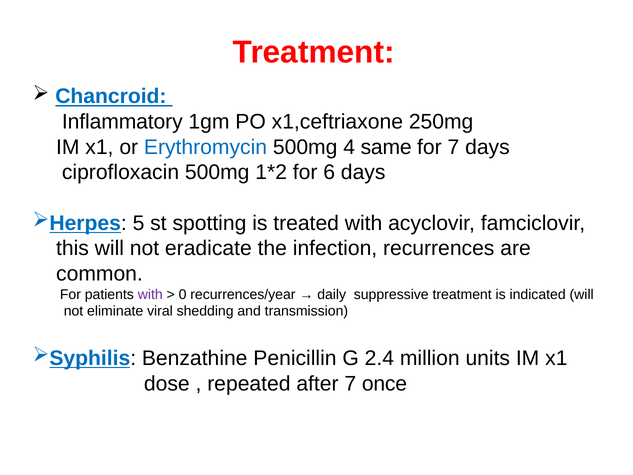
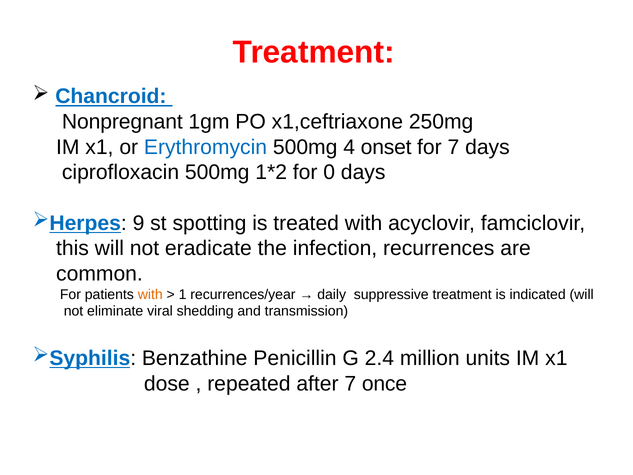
Inflammatory: Inflammatory -> Nonpregnant
same: same -> onset
6: 6 -> 0
5: 5 -> 9
with at (150, 294) colour: purple -> orange
0: 0 -> 1
